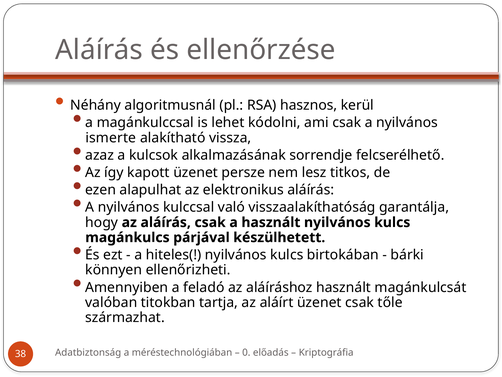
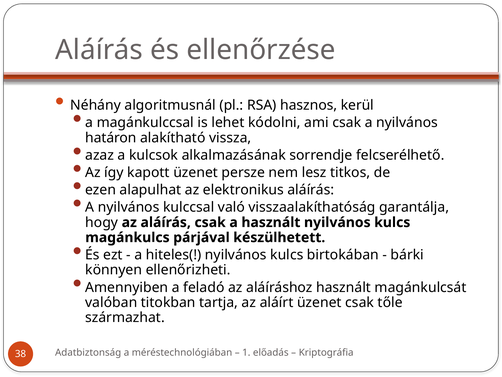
ismerte: ismerte -> határon
0: 0 -> 1
